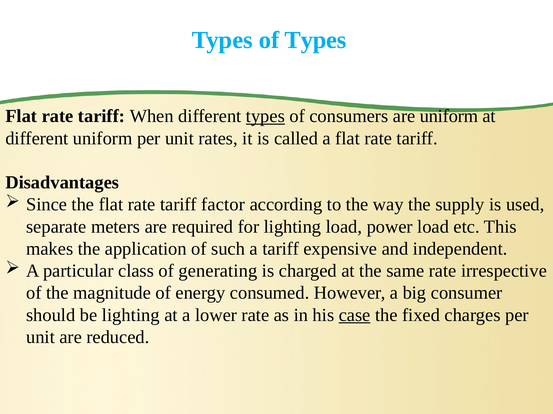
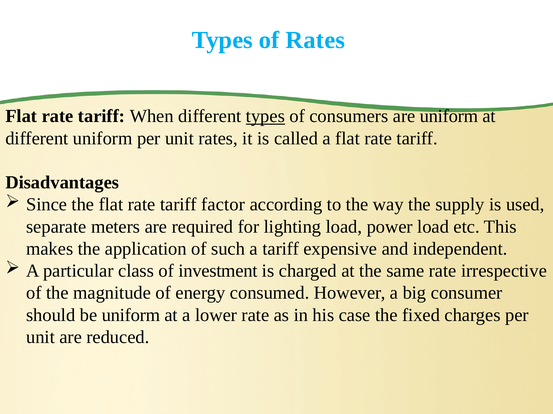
of Types: Types -> Rates
generating: generating -> investment
be lighting: lighting -> uniform
case underline: present -> none
